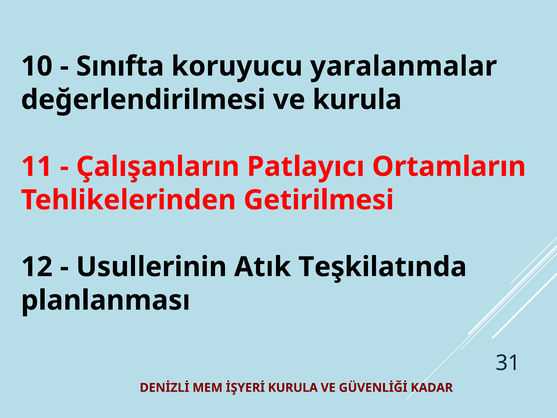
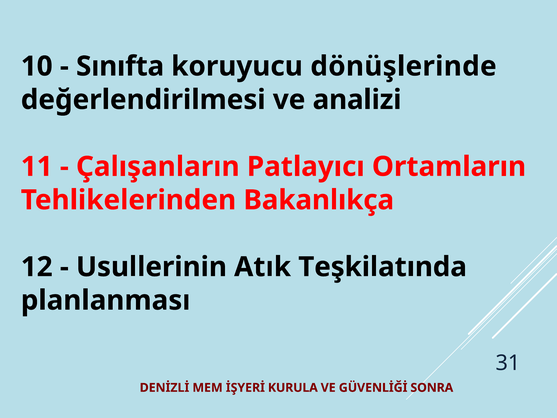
yaralanmalar: yaralanmalar -> dönüşlerinde
ve kurula: kurula -> analizi
Getirilmesi: Getirilmesi -> Bakanlıkça
KADAR: KADAR -> SONRA
